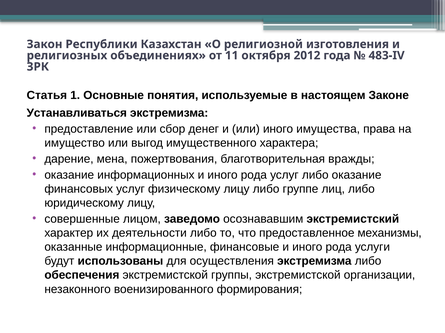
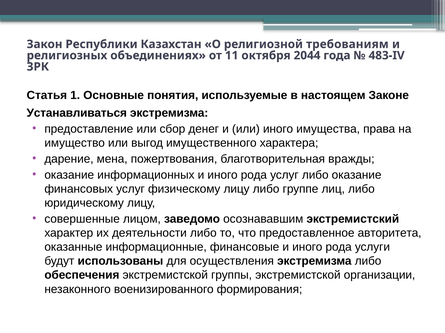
изготовления: изготовления -> требованиям
2012: 2012 -> 2044
механизмы: механизмы -> авторитета
